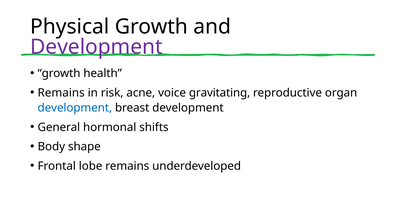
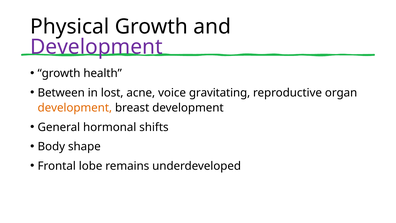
Remains at (61, 93): Remains -> Between
risk: risk -> lost
development at (75, 108) colour: blue -> orange
